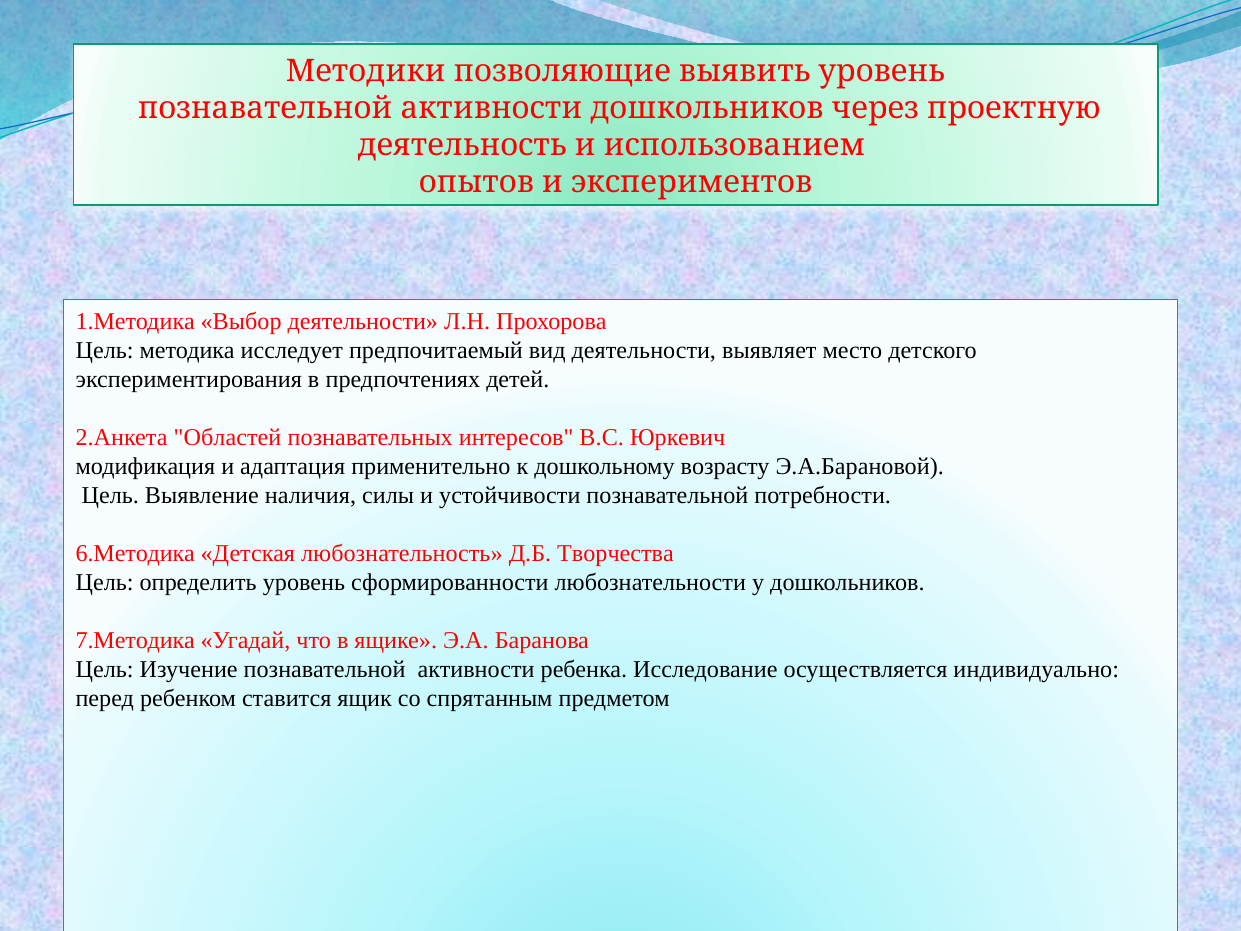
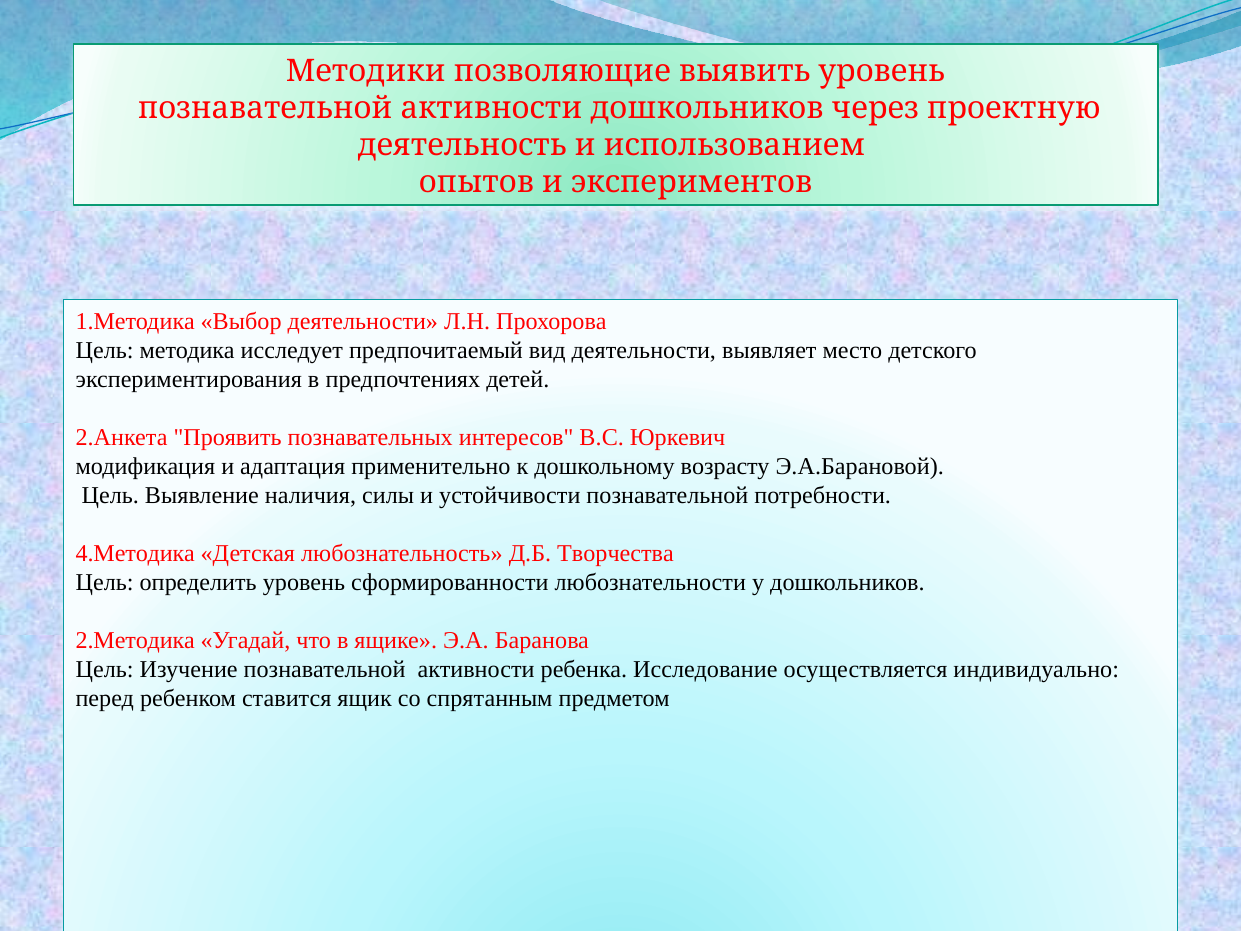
Областей: Областей -> Проявить
6.Методика: 6.Методика -> 4.Методика
7.Методика: 7.Методика -> 2.Методика
